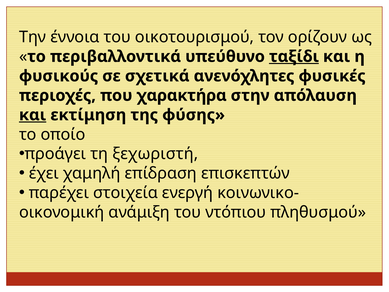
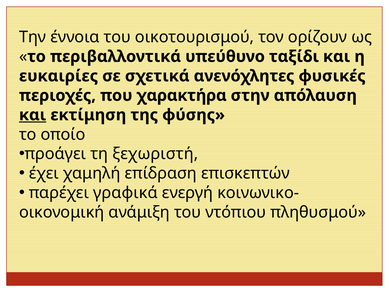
ταξίδι underline: present -> none
φυσικούς: φυσικούς -> ευκαιρίες
στοιχεία: στοιχεία -> γραφικά
